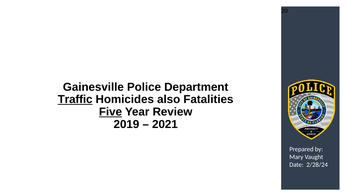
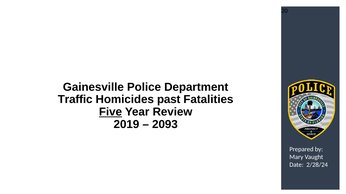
Traffic underline: present -> none
also: also -> past
2021: 2021 -> 2093
